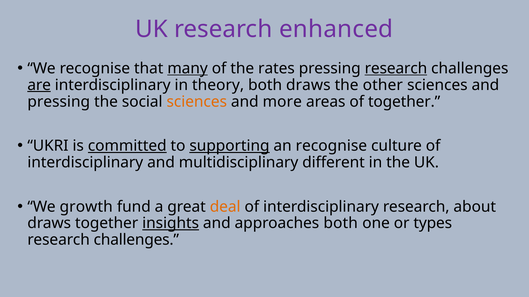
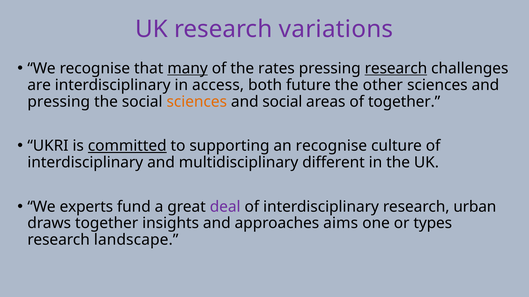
enhanced: enhanced -> variations
are underline: present -> none
theory: theory -> access
both draws: draws -> future
and more: more -> social
supporting underline: present -> none
growth: growth -> experts
deal colour: orange -> purple
about: about -> urban
insights underline: present -> none
approaches both: both -> aims
challenges at (136, 240): challenges -> landscape
